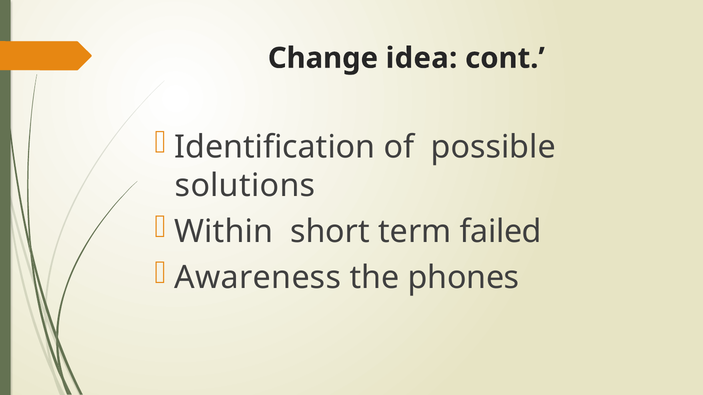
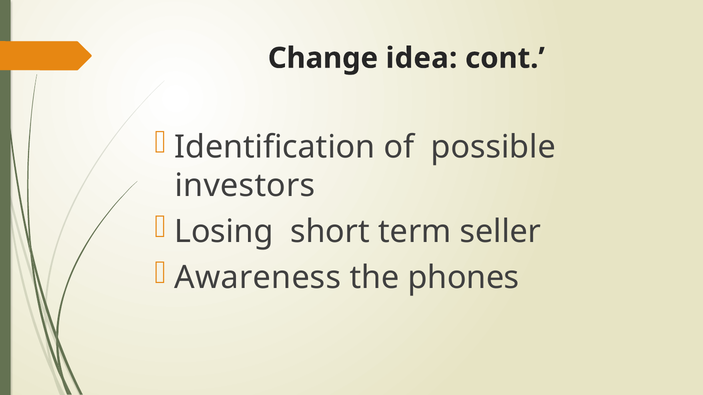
solutions: solutions -> investors
Within: Within -> Losing
failed: failed -> seller
